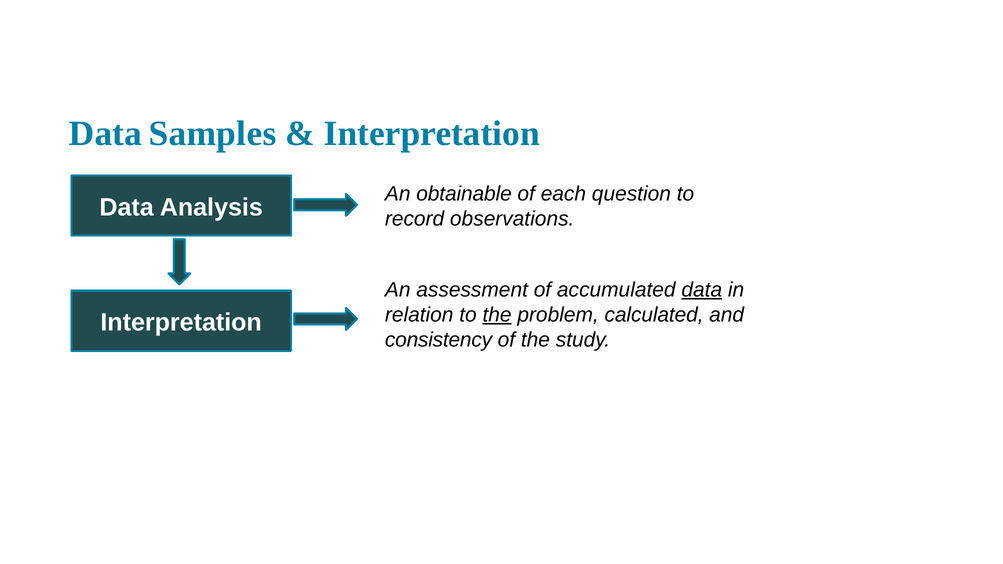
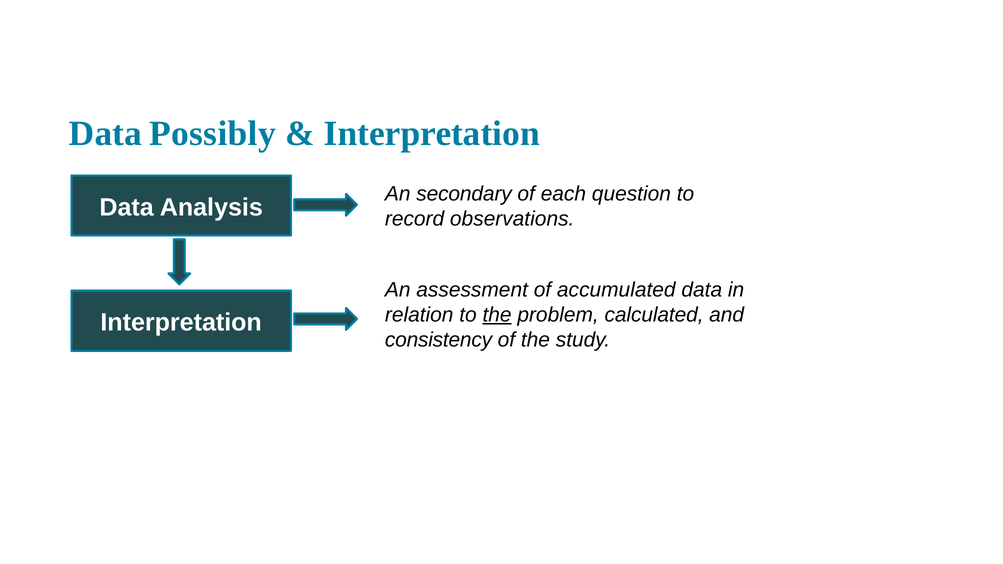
Samples: Samples -> Possibly
obtainable: obtainable -> secondary
data at (702, 290) underline: present -> none
